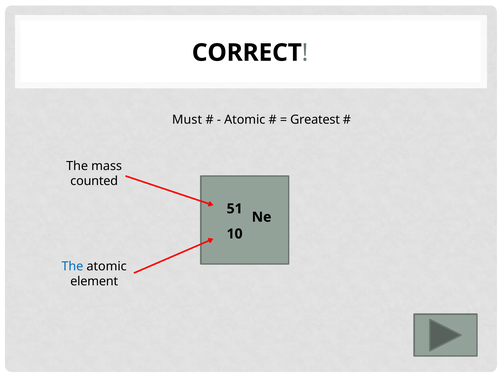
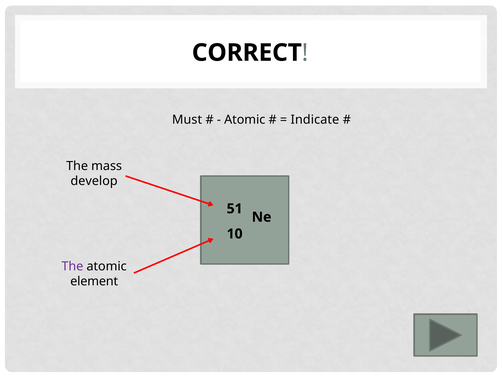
Greatest: Greatest -> Indicate
counted: counted -> develop
The at (72, 266) colour: blue -> purple
